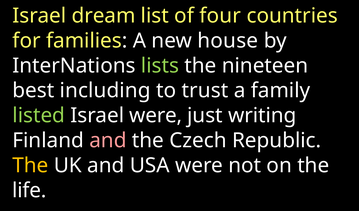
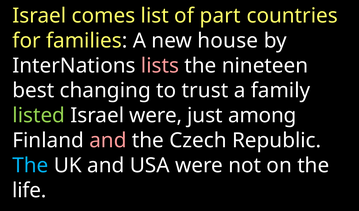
dream: dream -> comes
four: four -> part
lists colour: light green -> pink
including: including -> changing
writing: writing -> among
The at (30, 165) colour: yellow -> light blue
